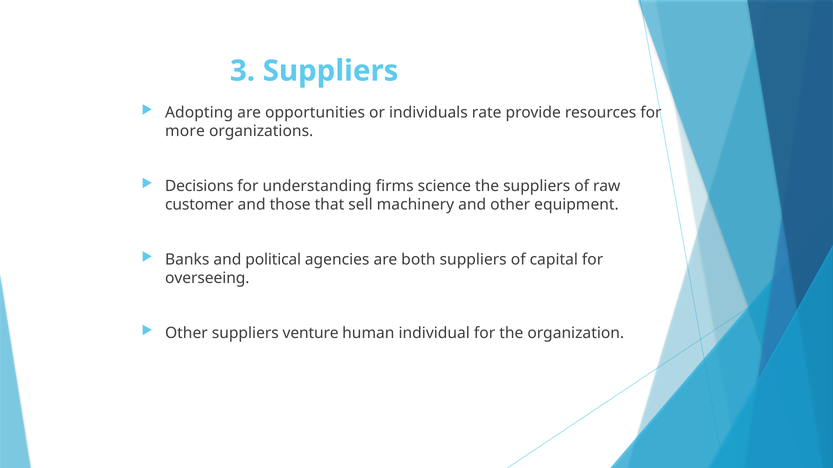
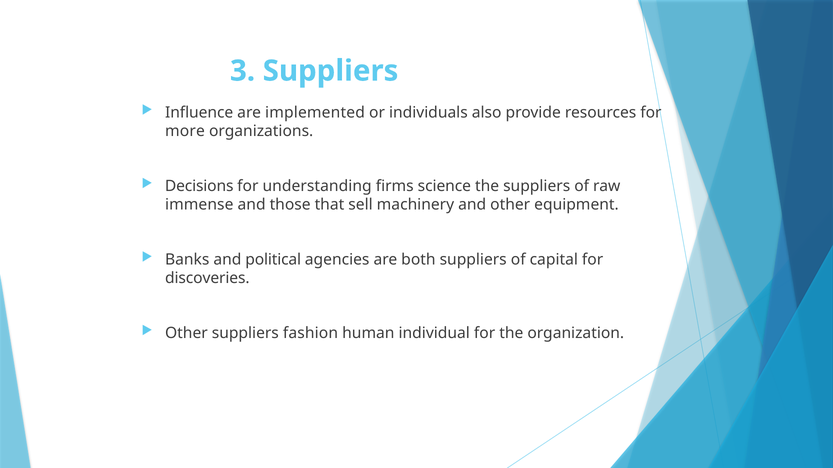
Adopting: Adopting -> Influence
opportunities: opportunities -> implemented
rate: rate -> also
customer: customer -> immense
overseeing: overseeing -> discoveries
venture: venture -> fashion
